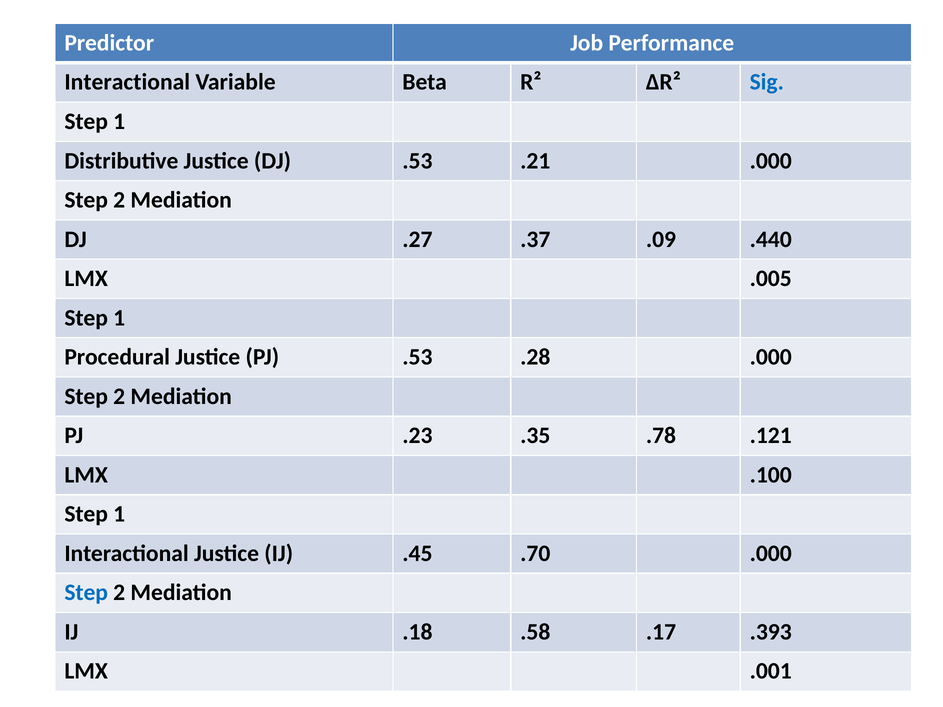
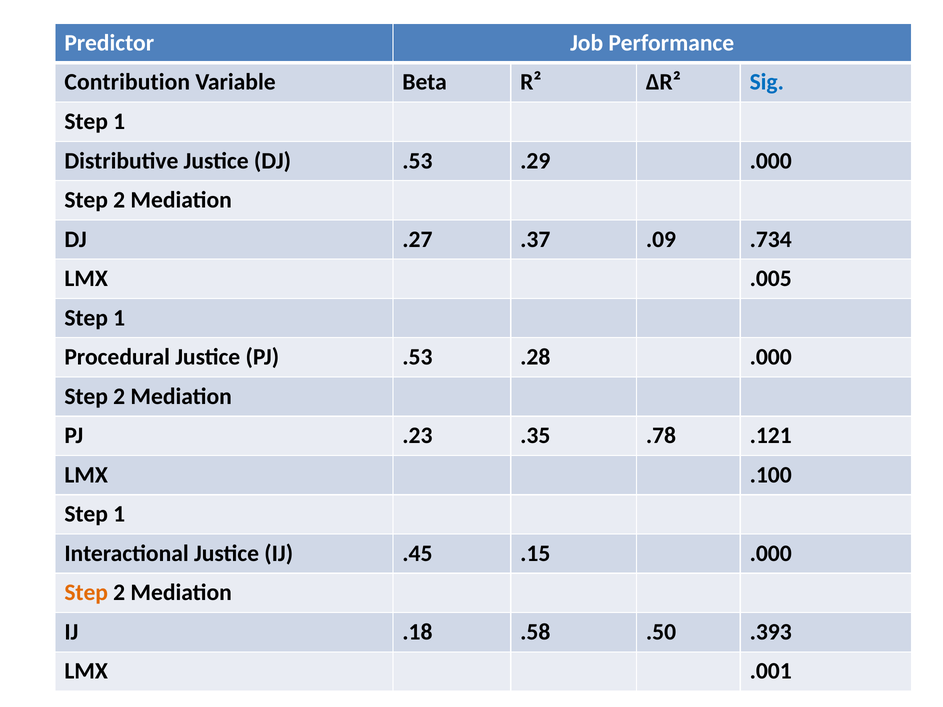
Interactional at (127, 82): Interactional -> Contribution
.21: .21 -> .29
.440: .440 -> .734
.70: .70 -> .15
Step at (86, 593) colour: blue -> orange
.17: .17 -> .50
